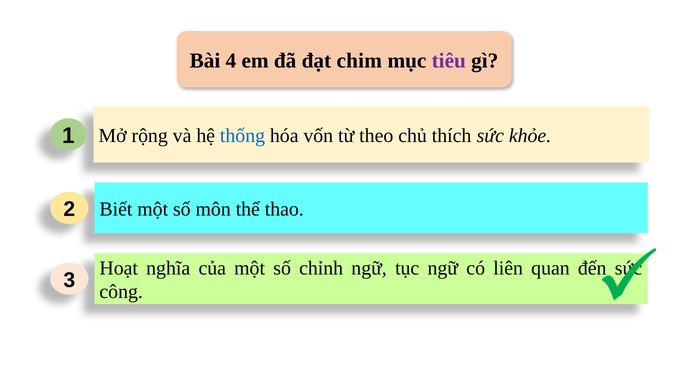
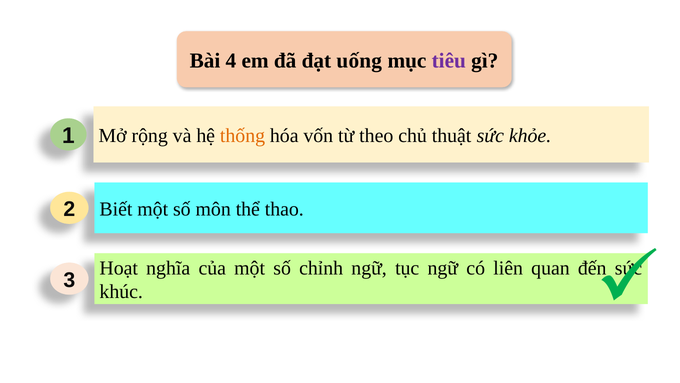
chim: chim -> uống
thống colour: blue -> orange
thích: thích -> thuật
công: công -> khúc
